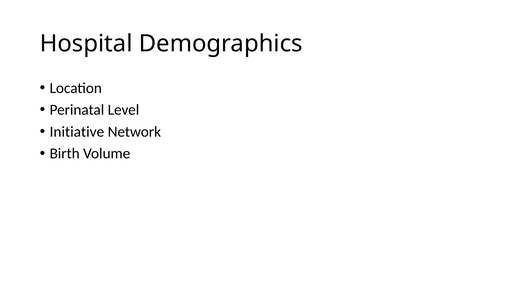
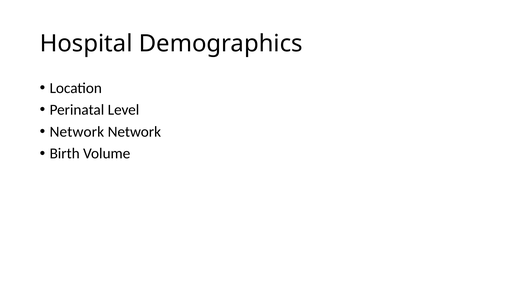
Initiative at (77, 132): Initiative -> Network
